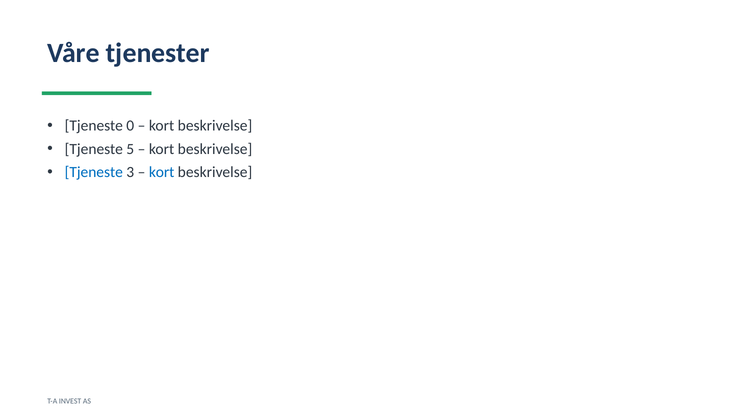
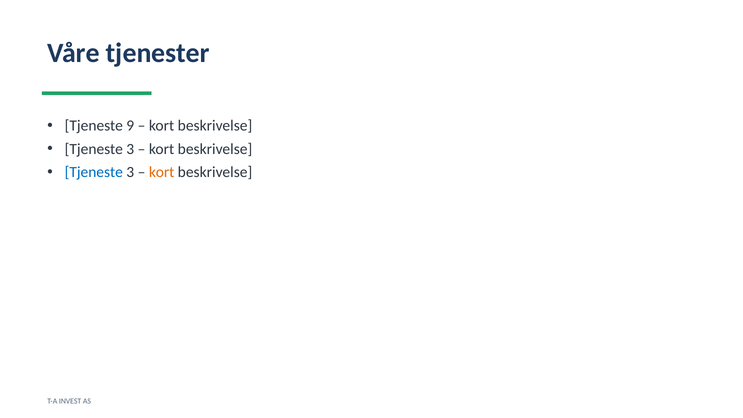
0: 0 -> 9
5 at (130, 149): 5 -> 3
kort at (162, 172) colour: blue -> orange
